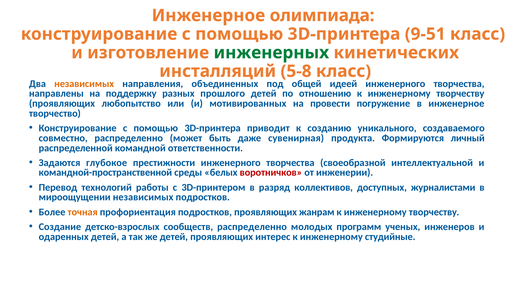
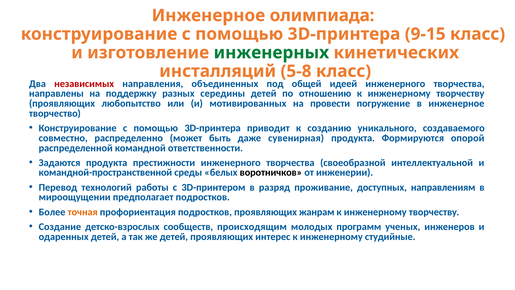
9-51: 9-51 -> 9-15
независимых at (84, 84) colour: orange -> red
прошлого: прошлого -> середины
личный: личный -> опорой
Задаются глубокое: глубокое -> продукта
воротничков colour: red -> black
коллективов: коллективов -> проживание
журналистами: журналистами -> направлениям
мироощущении независимых: независимых -> предполагает
сообществ распределенно: распределенно -> происходящим
